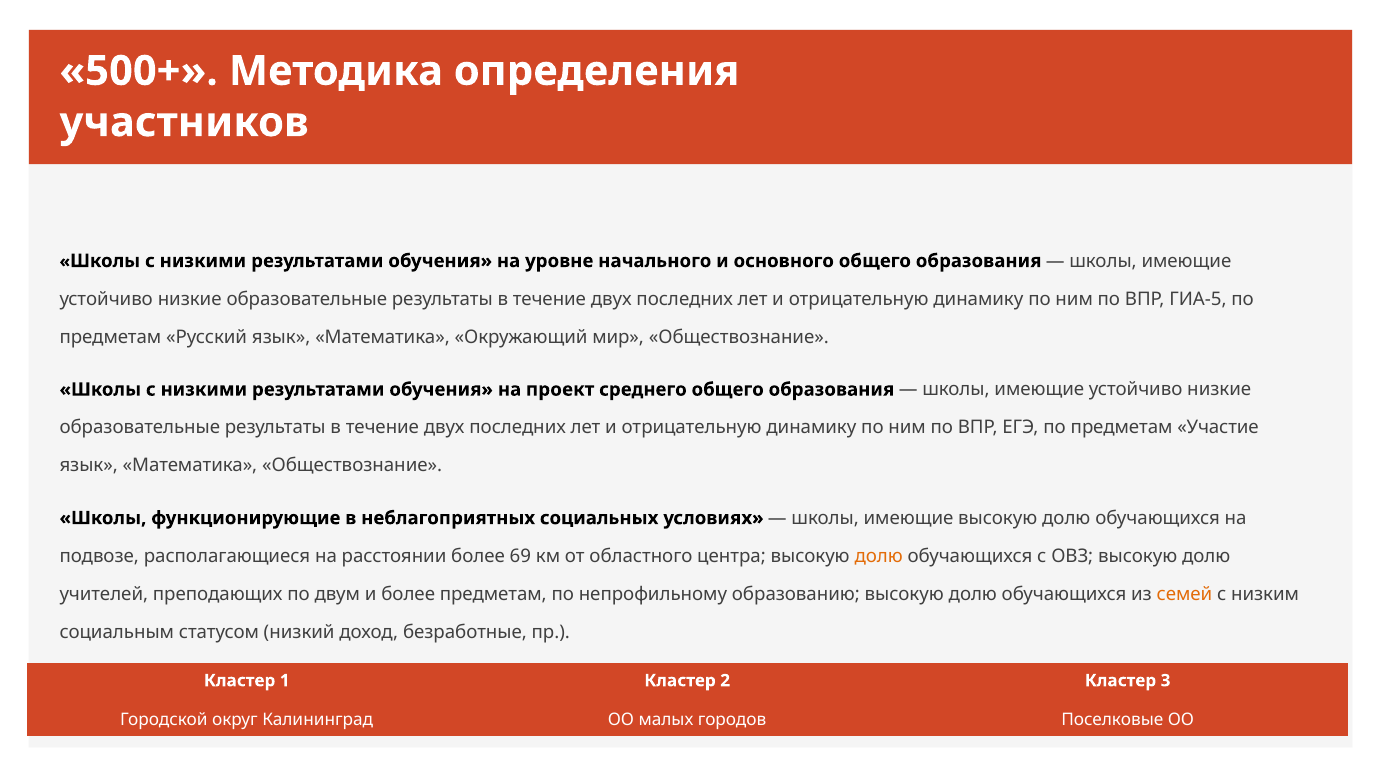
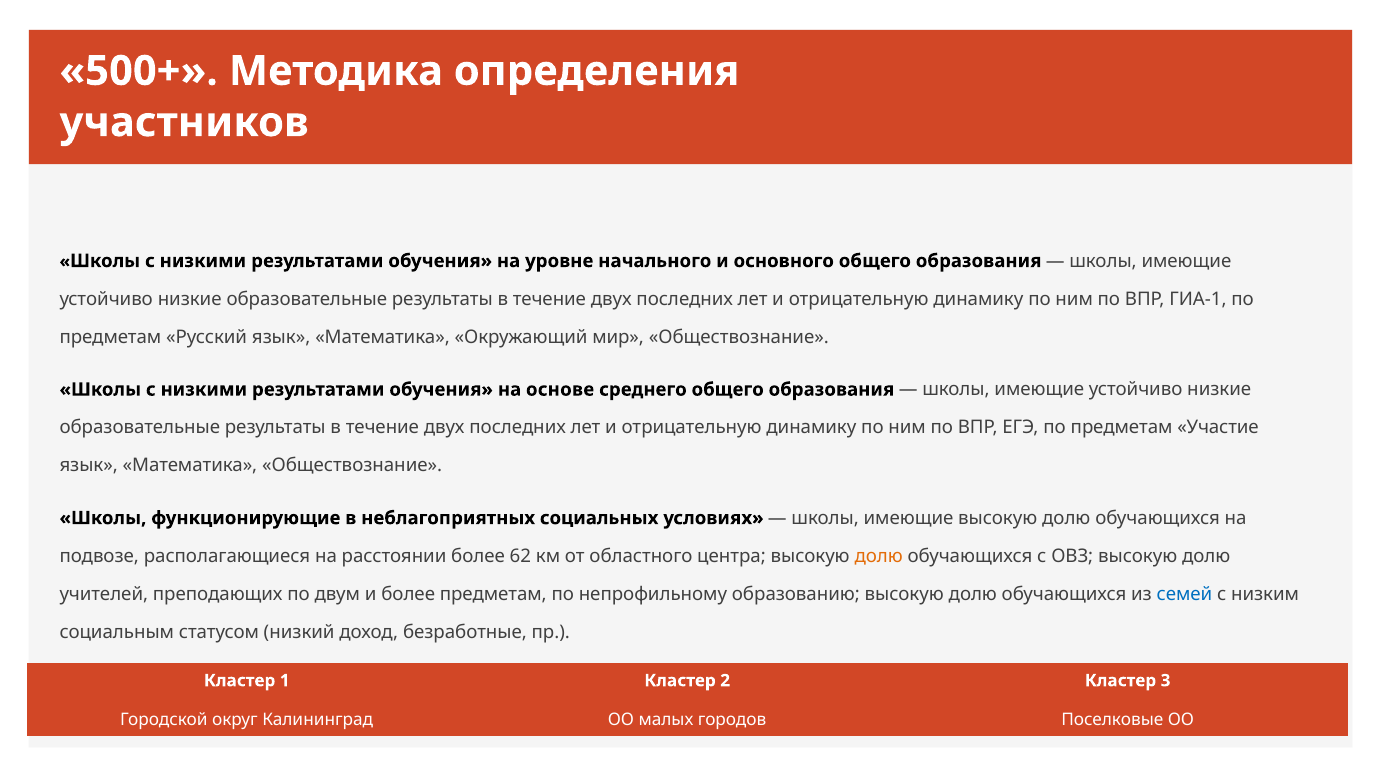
ГИА-5: ГИА-5 -> ГИА-1
проект: проект -> основе
69: 69 -> 62
семей colour: orange -> blue
